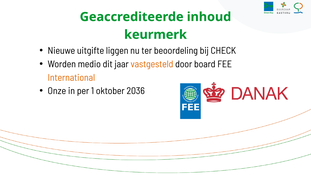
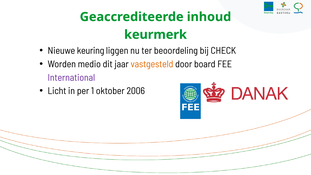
uitgifte: uitgifte -> keuring
International colour: orange -> purple
Onze: Onze -> Licht
2036: 2036 -> 2006
